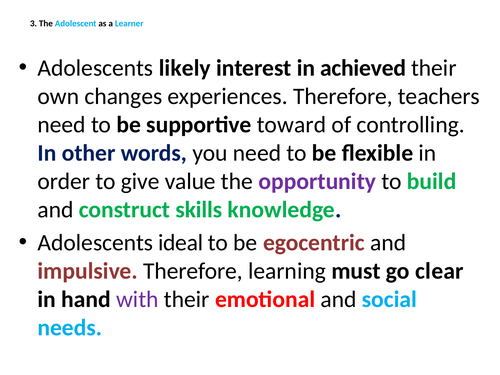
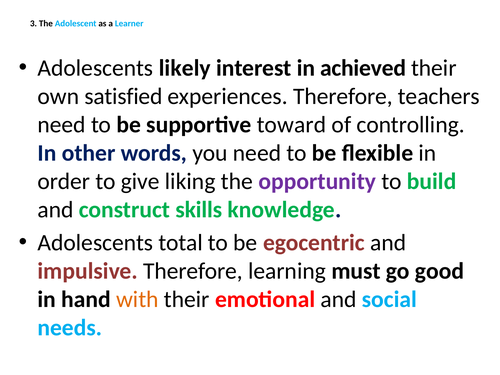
changes: changes -> satisfied
value: value -> liking
ideal: ideal -> total
clear: clear -> good
with colour: purple -> orange
